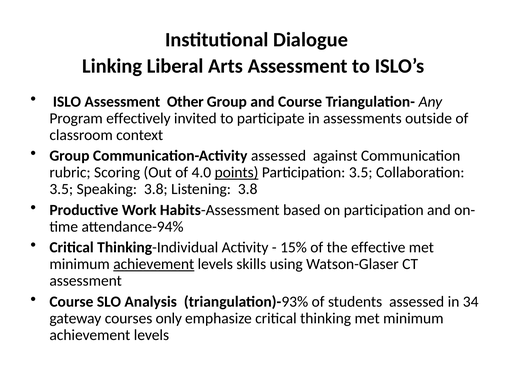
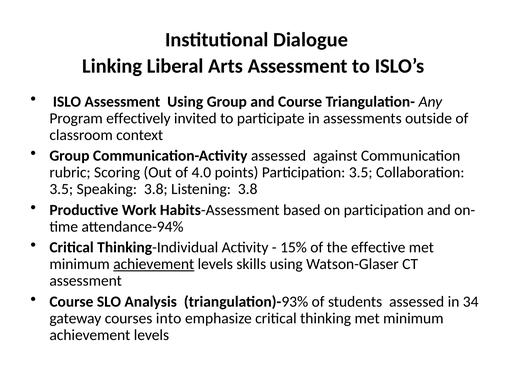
Assessment Other: Other -> Using
points underline: present -> none
only: only -> into
